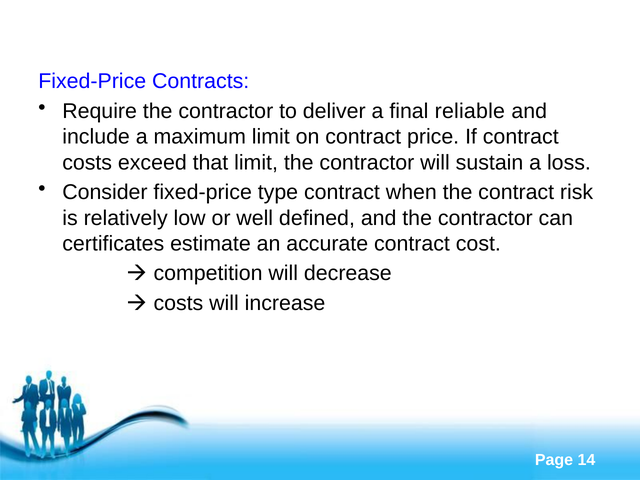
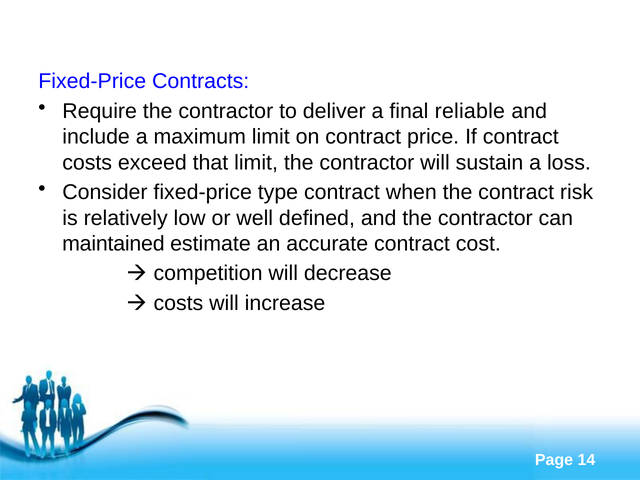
certificates: certificates -> maintained
